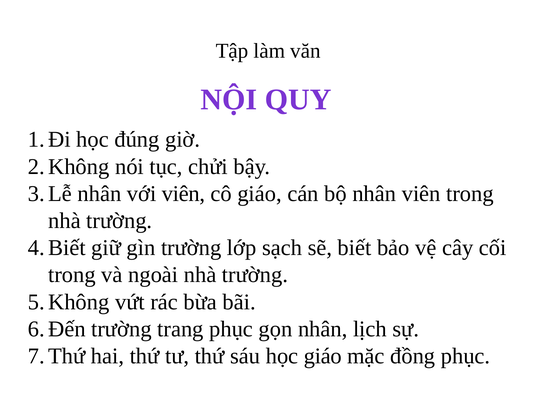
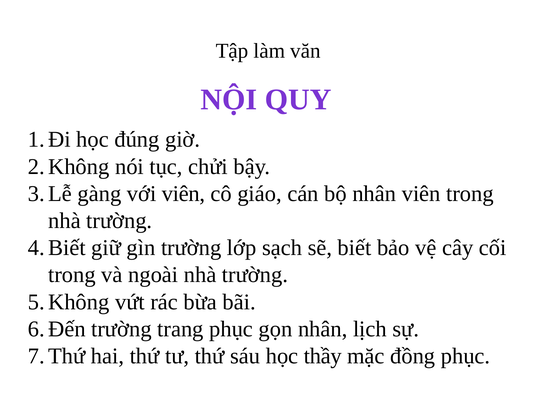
nhân at (99, 194): nhân -> gàng
học giáo: giáo -> thầy
